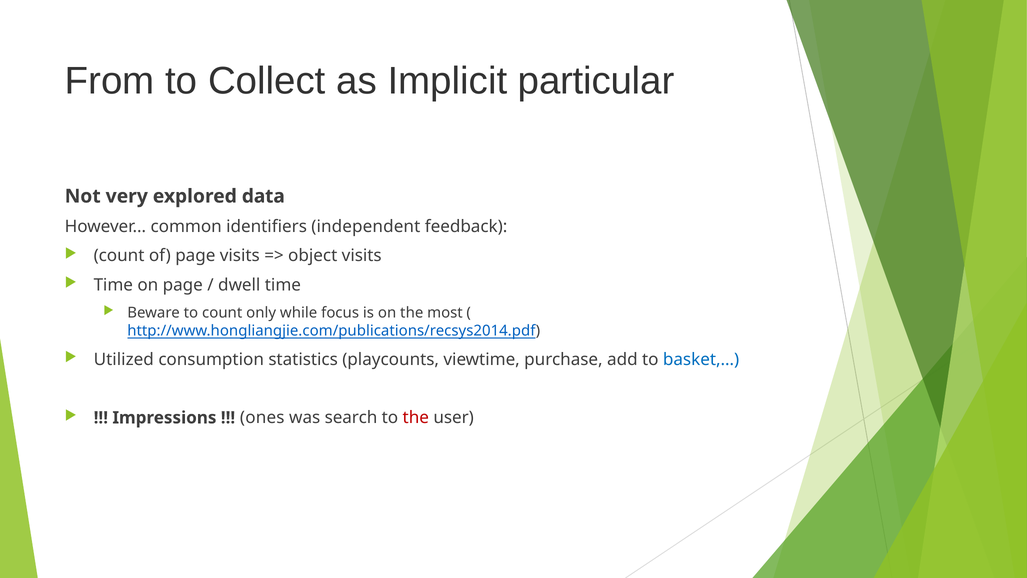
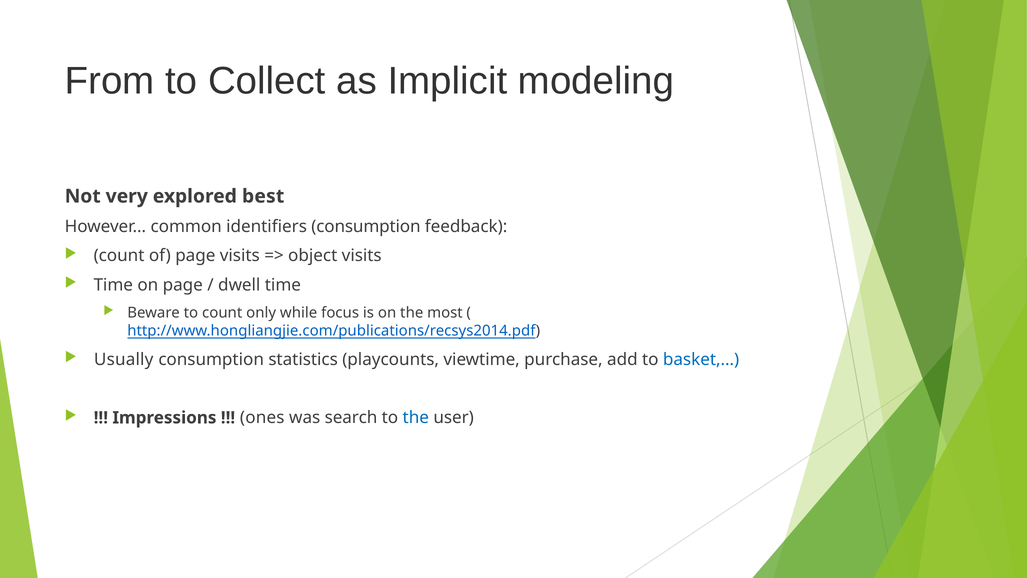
particular: particular -> modeling
data: data -> best
identifiers independent: independent -> consumption
Utilized: Utilized -> Usually
the at (416, 418) colour: red -> blue
